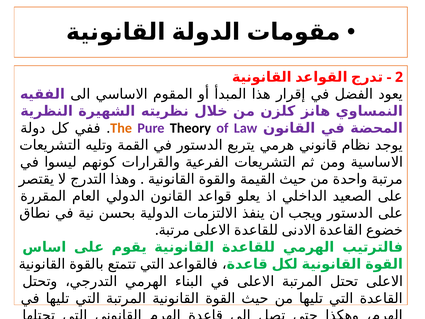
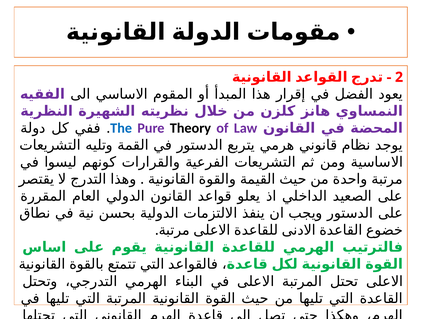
The colour: orange -> blue
